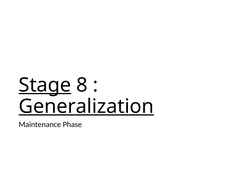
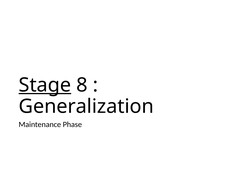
Generalization underline: present -> none
